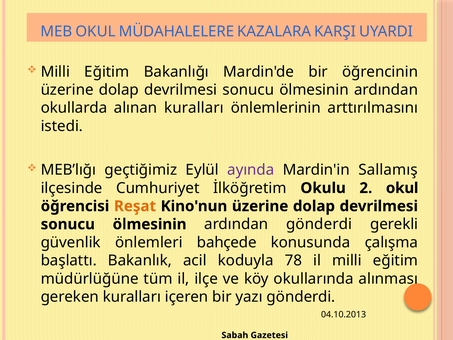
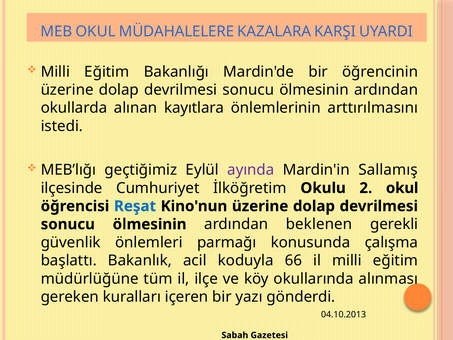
alınan kuralları: kuralları -> kayıtlara
Reşat colour: orange -> blue
ardından gönderdi: gönderdi -> beklenen
bahçede: bahçede -> parmağı
78: 78 -> 66
